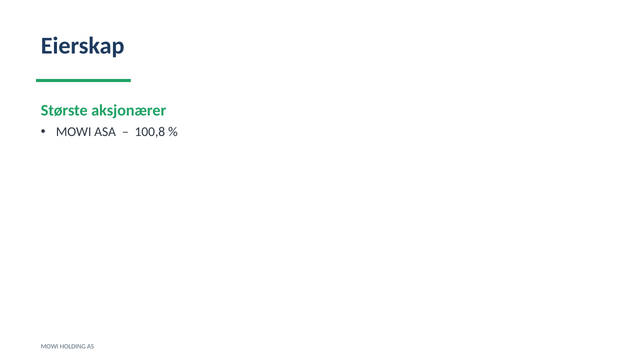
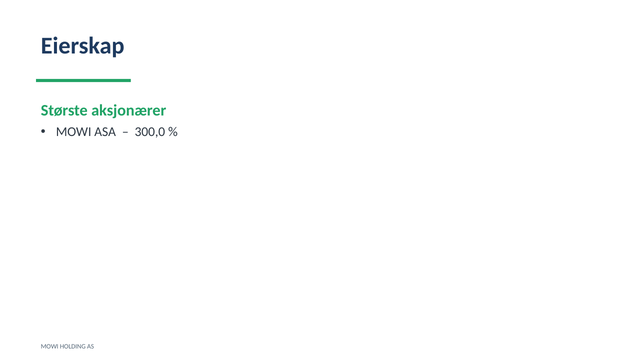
100,8: 100,8 -> 300,0
